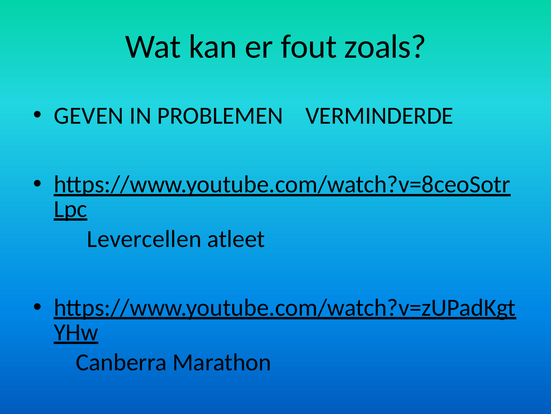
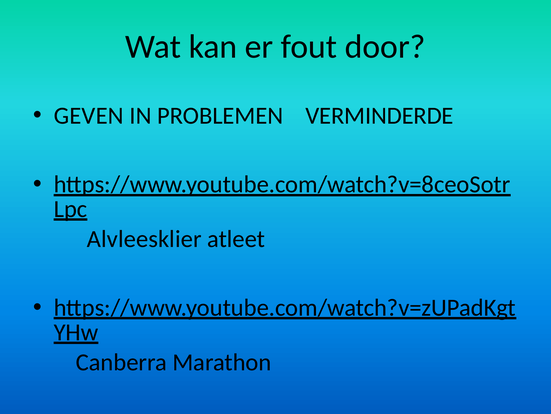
zoals: zoals -> door
Levercellen: Levercellen -> Alvleesklier
